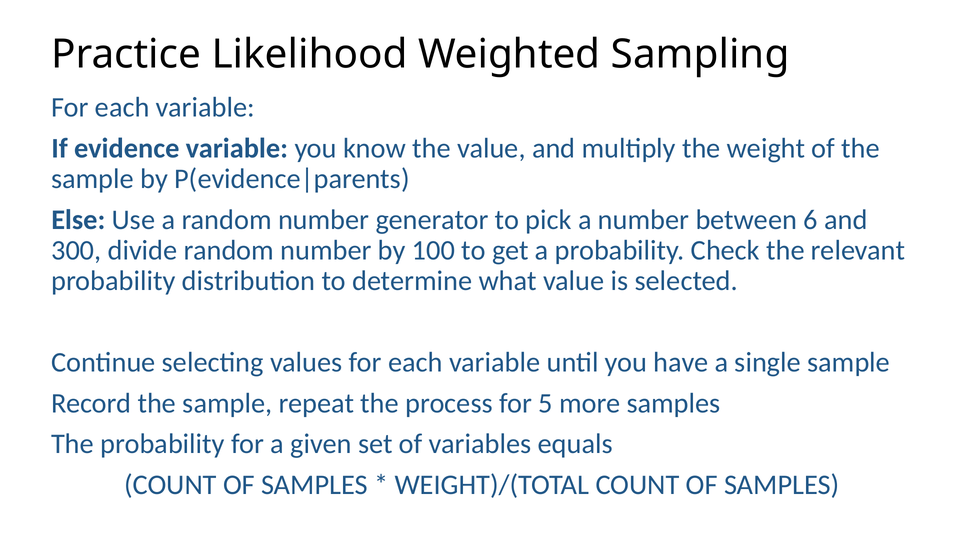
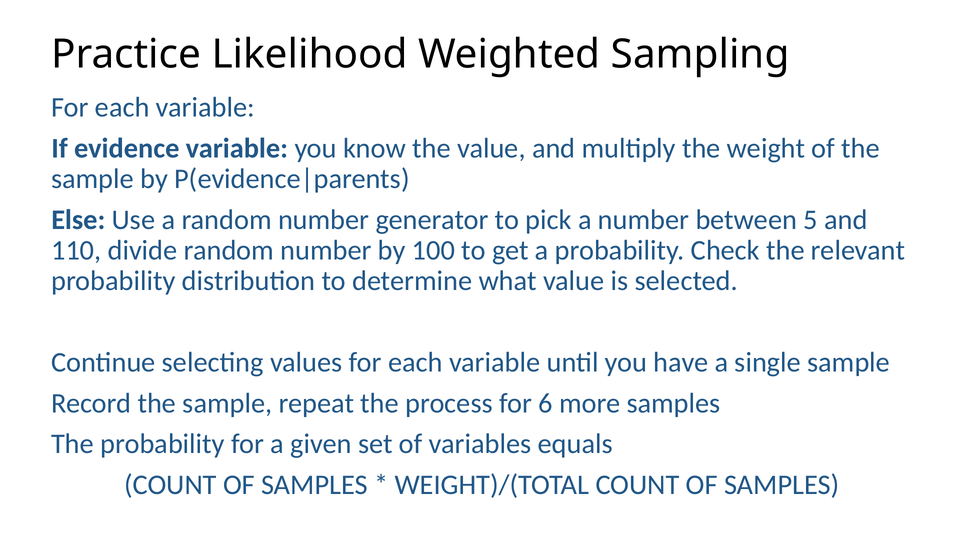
6: 6 -> 5
300: 300 -> 110
5: 5 -> 6
